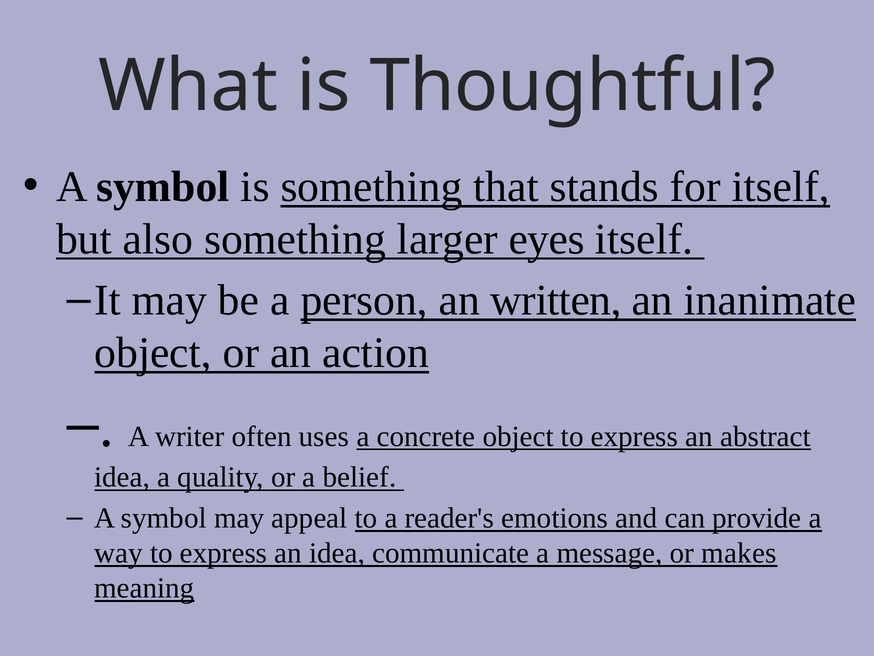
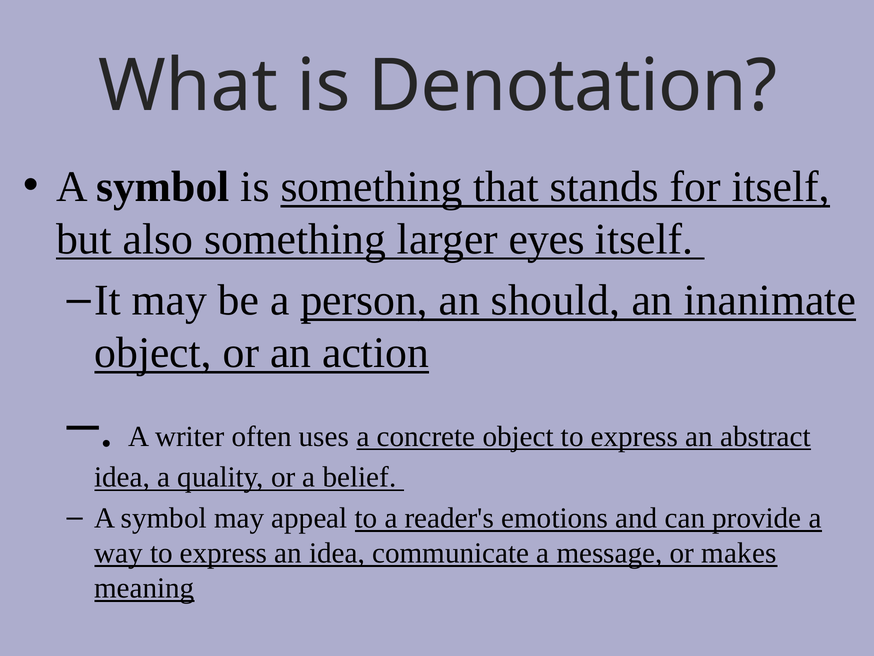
Thoughtful: Thoughtful -> Denotation
written: written -> should
